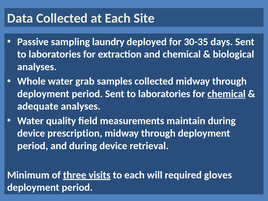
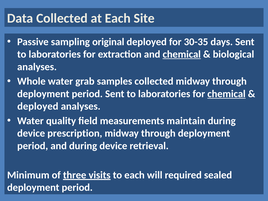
laundry: laundry -> original
chemical at (182, 54) underline: none -> present
adequate at (38, 106): adequate -> deployed
gloves: gloves -> sealed
